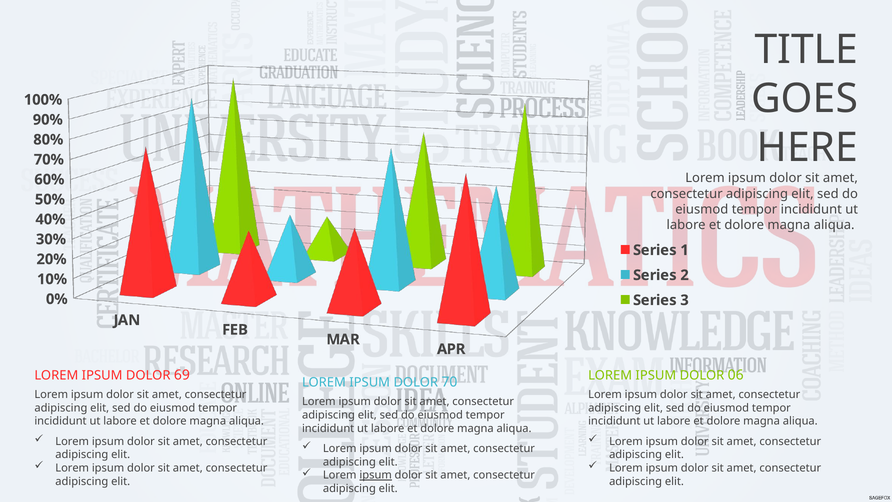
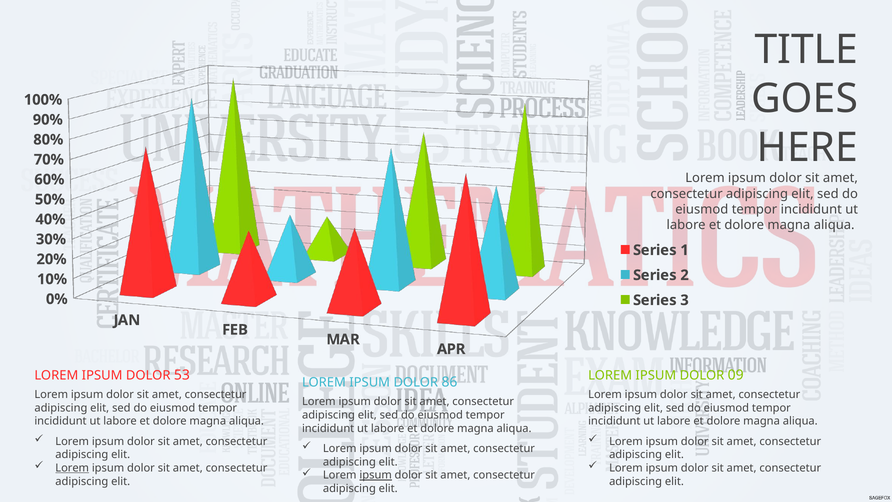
69: 69 -> 53
06: 06 -> 09
70: 70 -> 86
Lorem at (72, 468) underline: none -> present
